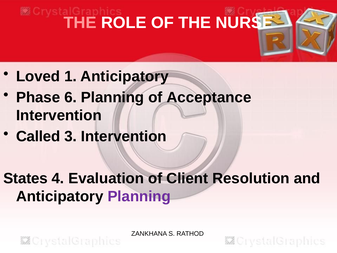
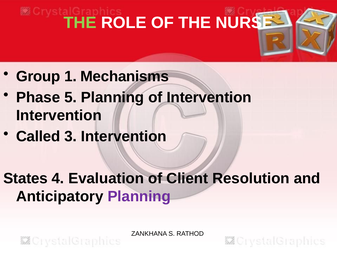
THE at (80, 23) colour: pink -> light green
Loved: Loved -> Group
1 Anticipatory: Anticipatory -> Mechanisms
6: 6 -> 5
of Acceptance: Acceptance -> Intervention
